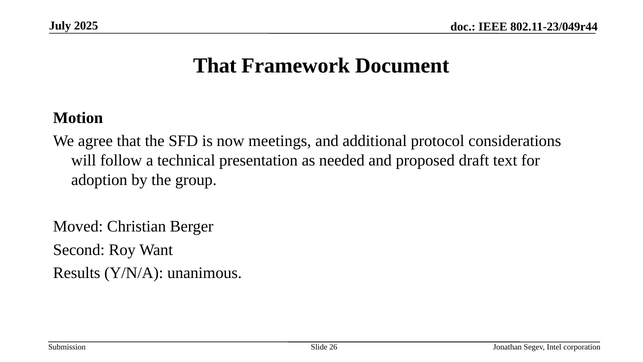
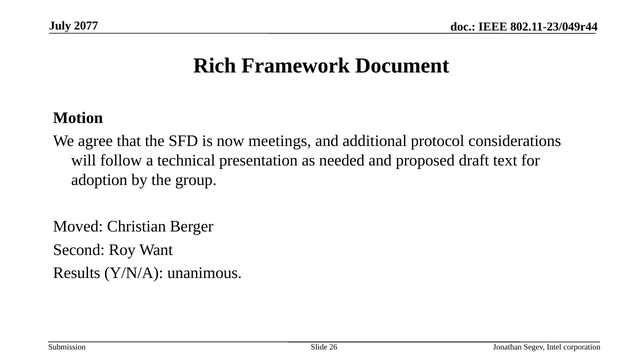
2025: 2025 -> 2077
That at (215, 66): That -> Rich
